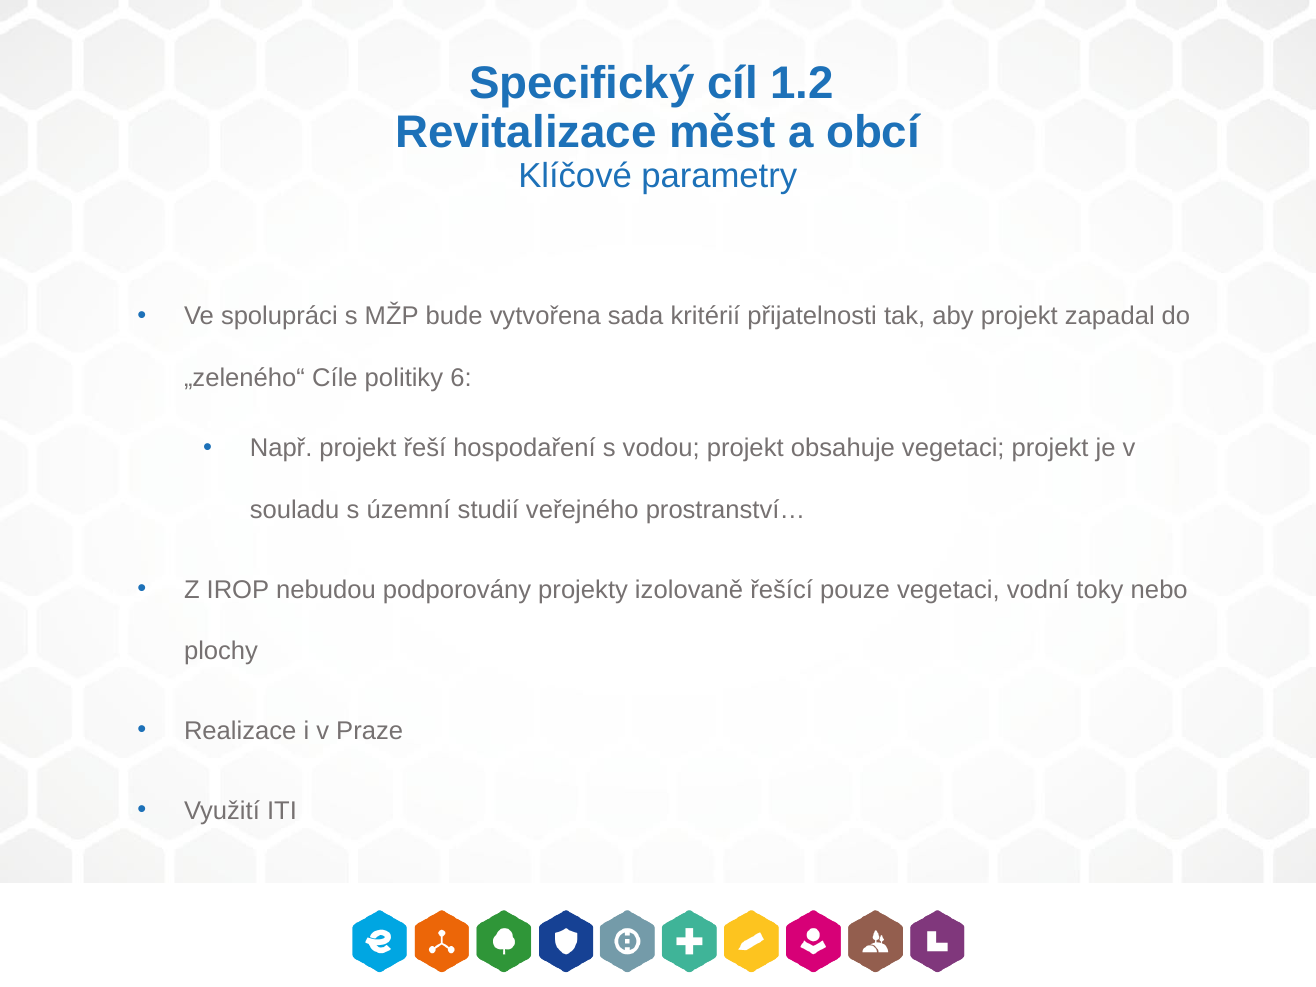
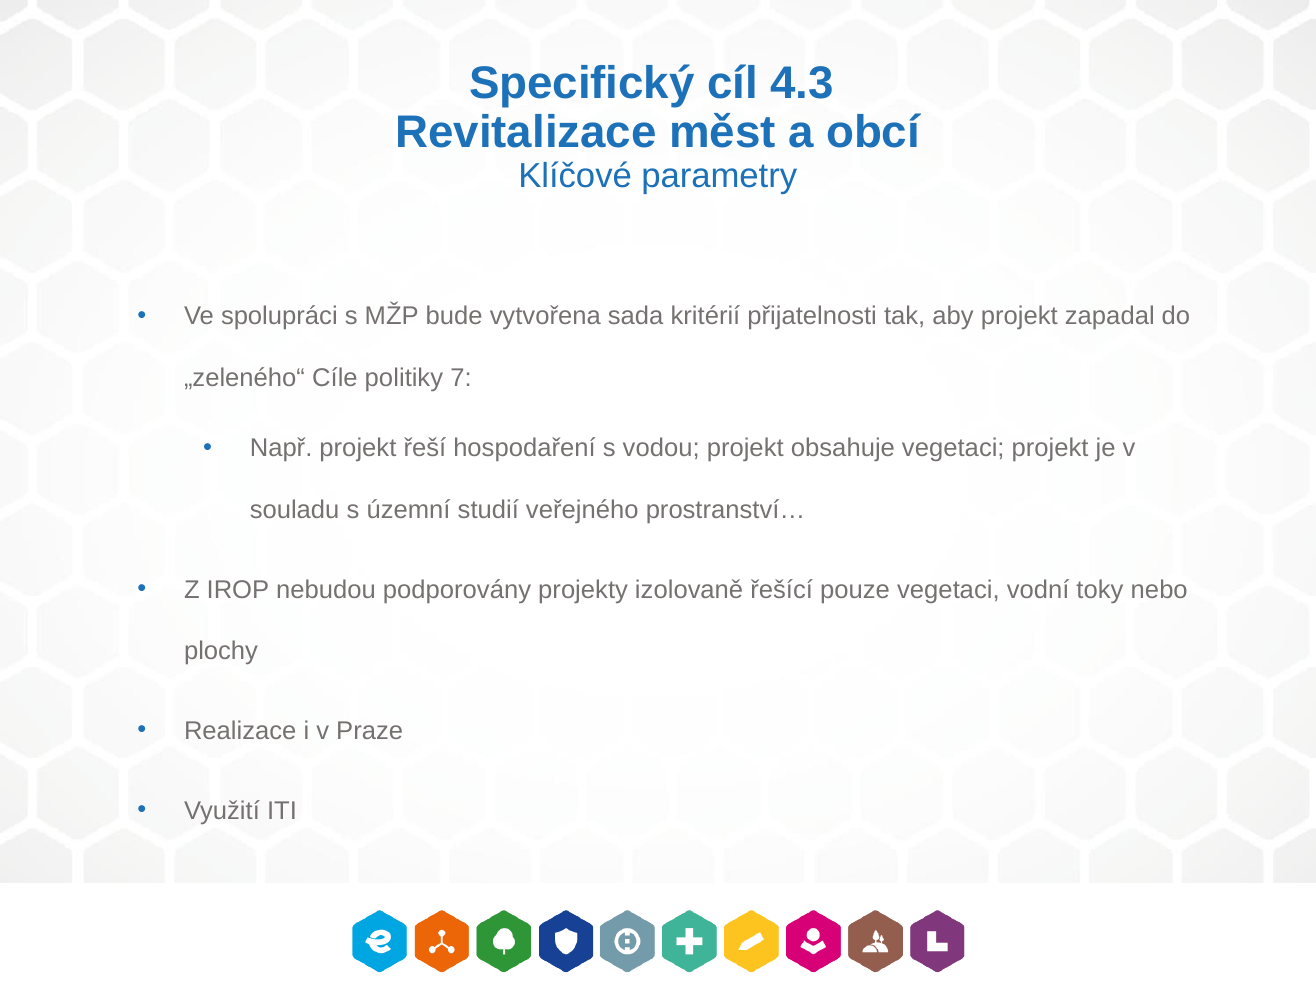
1.2: 1.2 -> 4.3
6: 6 -> 7
